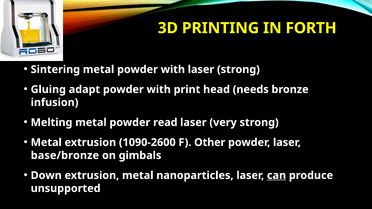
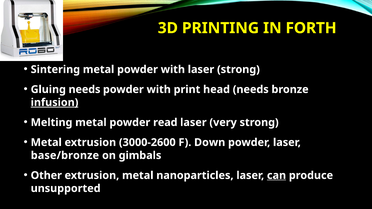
Gluing adapt: adapt -> needs
infusion underline: none -> present
1090-2600: 1090-2600 -> 3000-2600
Other: Other -> Down
Down: Down -> Other
